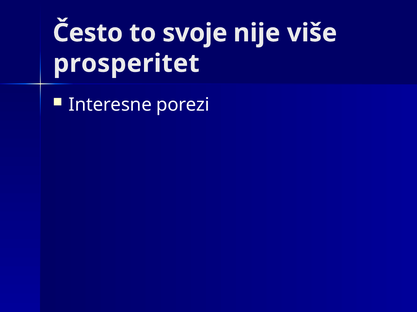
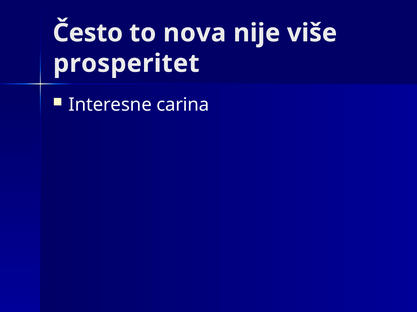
svoje: svoje -> nova
porezi: porezi -> carina
